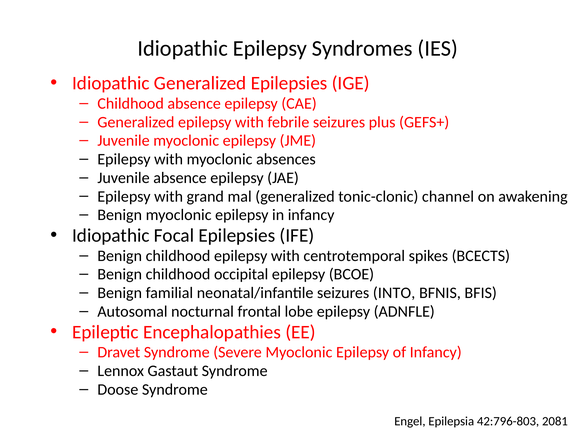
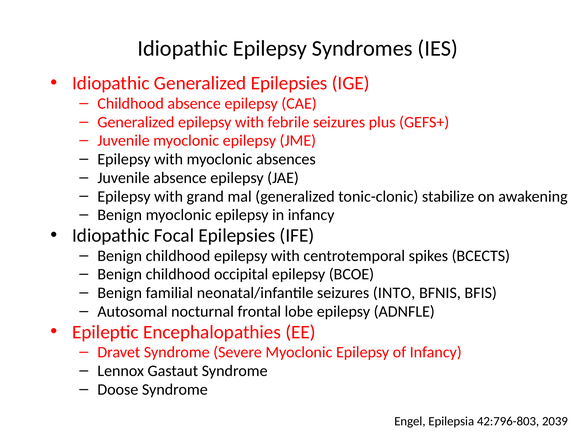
channel: channel -> stabilize
2081: 2081 -> 2039
